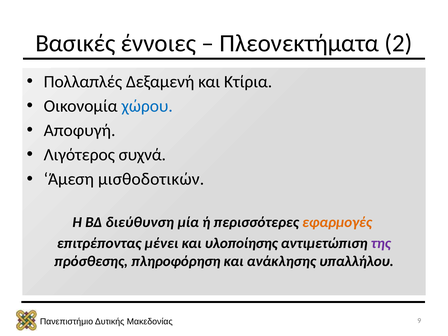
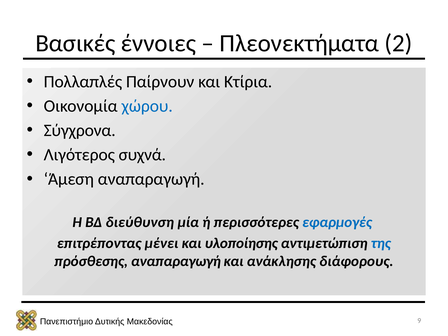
Δεξαμενή: Δεξαμενή -> Παίρνουν
Αποφυγή: Αποφυγή -> Σύγχρονα
Άμεση μισθοδοτικών: μισθοδοτικών -> αναπαραγωγή
εφαρμογές colour: orange -> blue
της colour: purple -> blue
πρόσθεσης πληροφόρηση: πληροφόρηση -> αναπαραγωγή
υπαλλήλου: υπαλλήλου -> διάφορους
